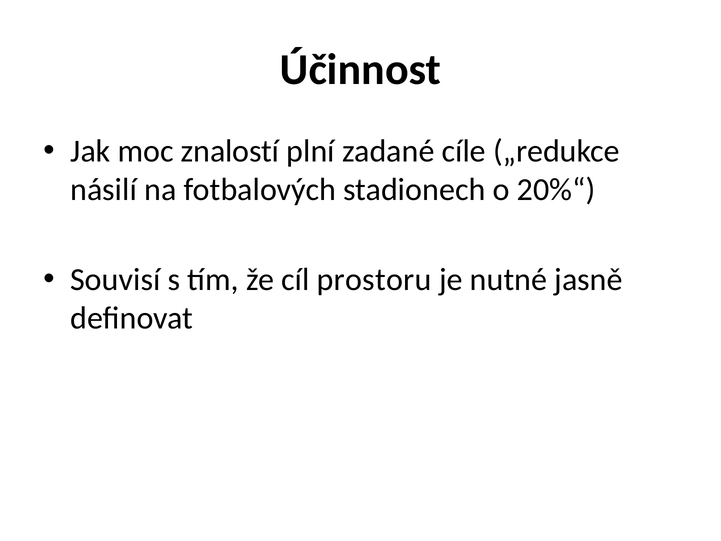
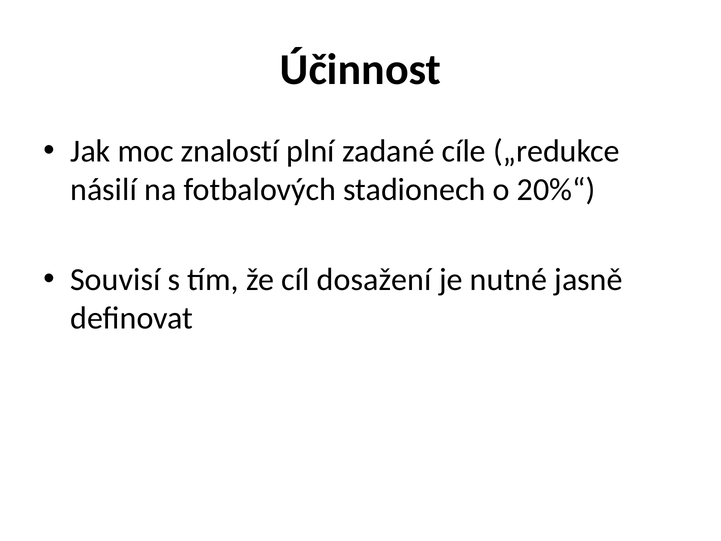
prostoru: prostoru -> dosažení
